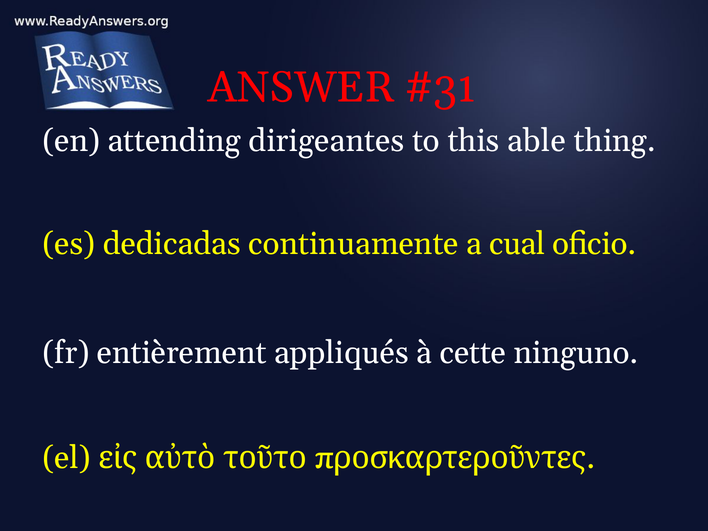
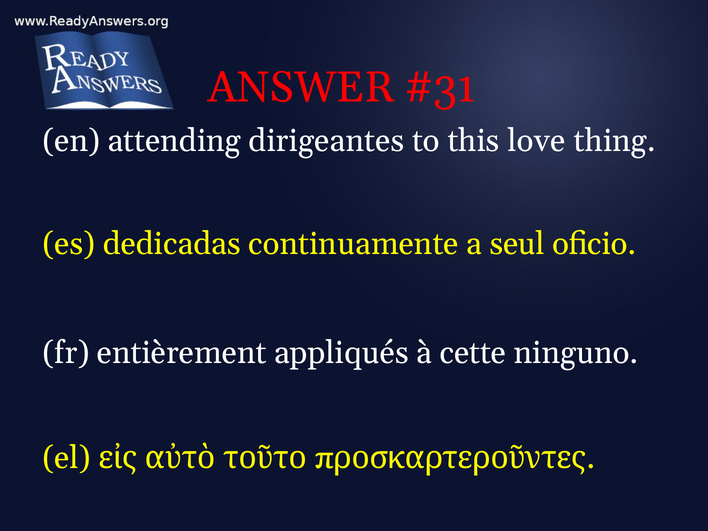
able: able -> love
cual: cual -> seul
